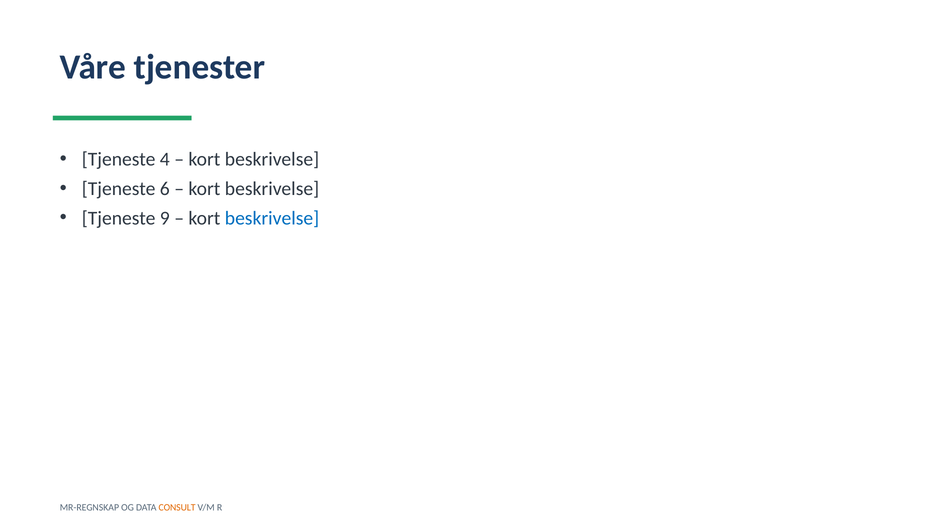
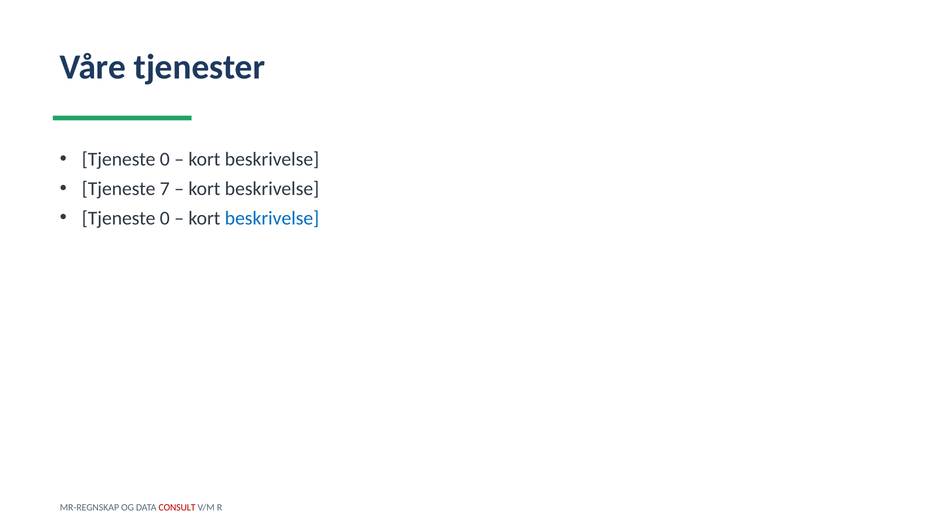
4 at (165, 159): 4 -> 0
6: 6 -> 7
9 at (165, 218): 9 -> 0
CONSULT colour: orange -> red
